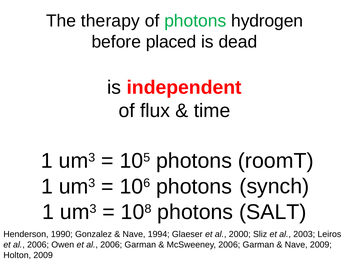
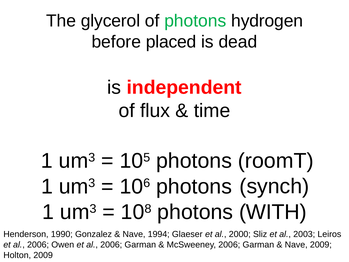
therapy: therapy -> glycerol
SALT: SALT -> WITH
